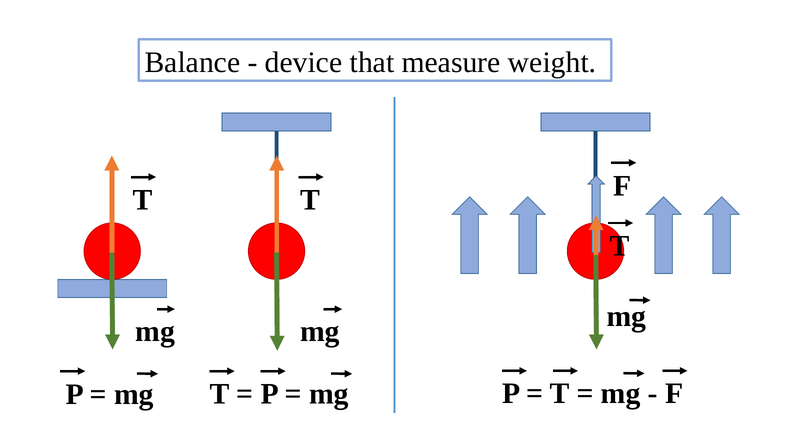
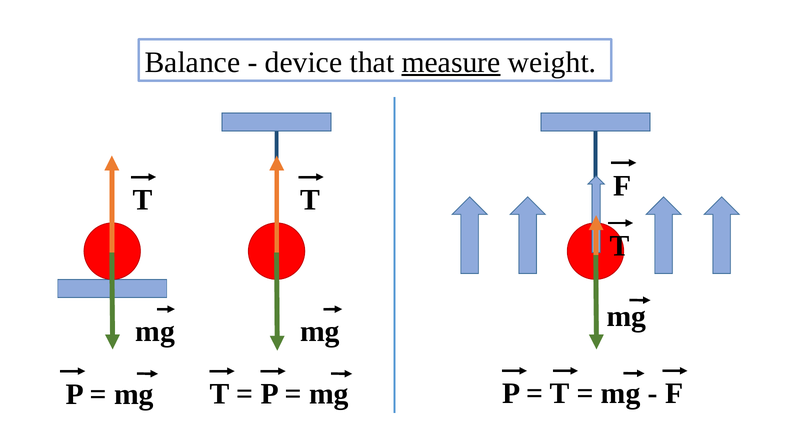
measure underline: none -> present
